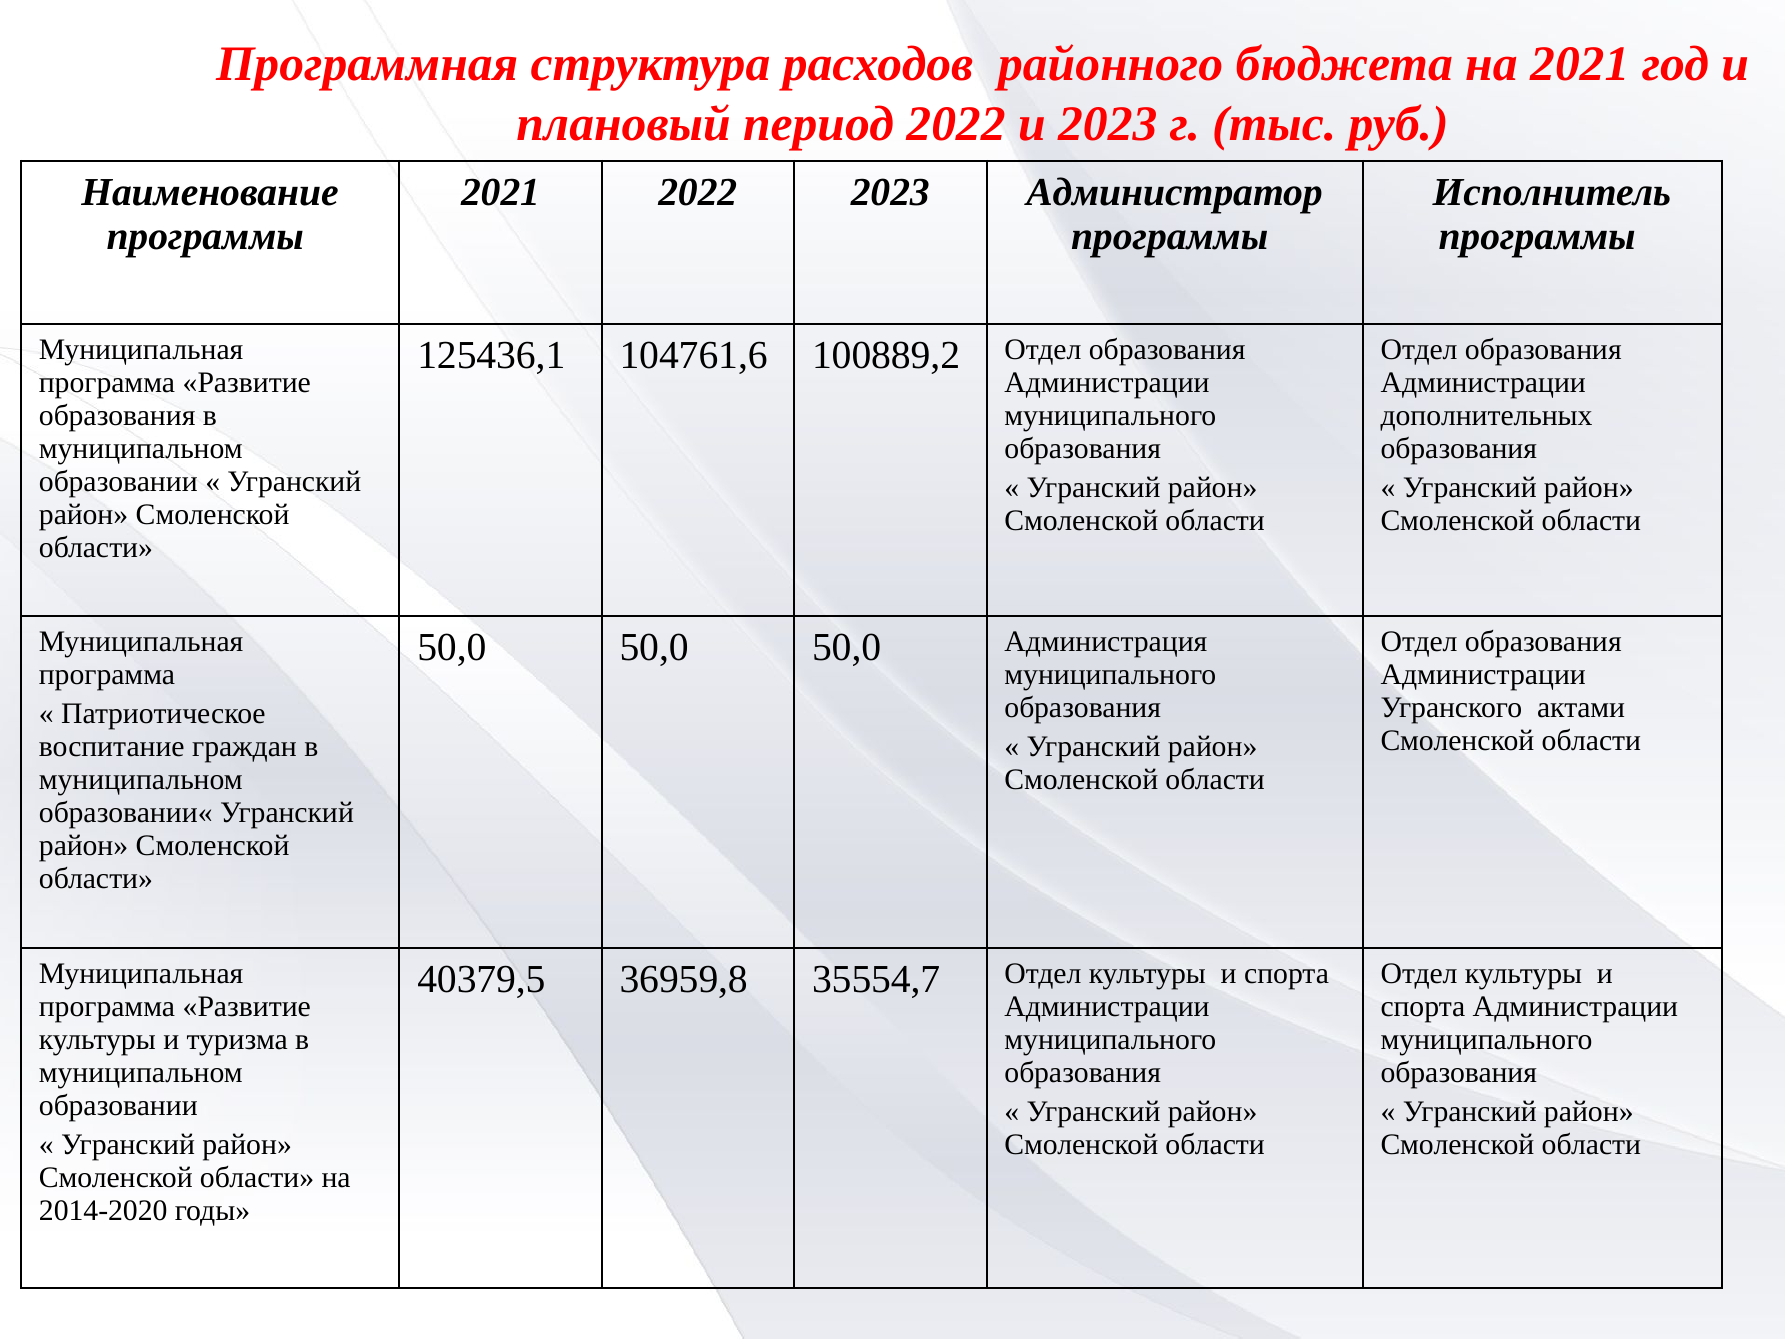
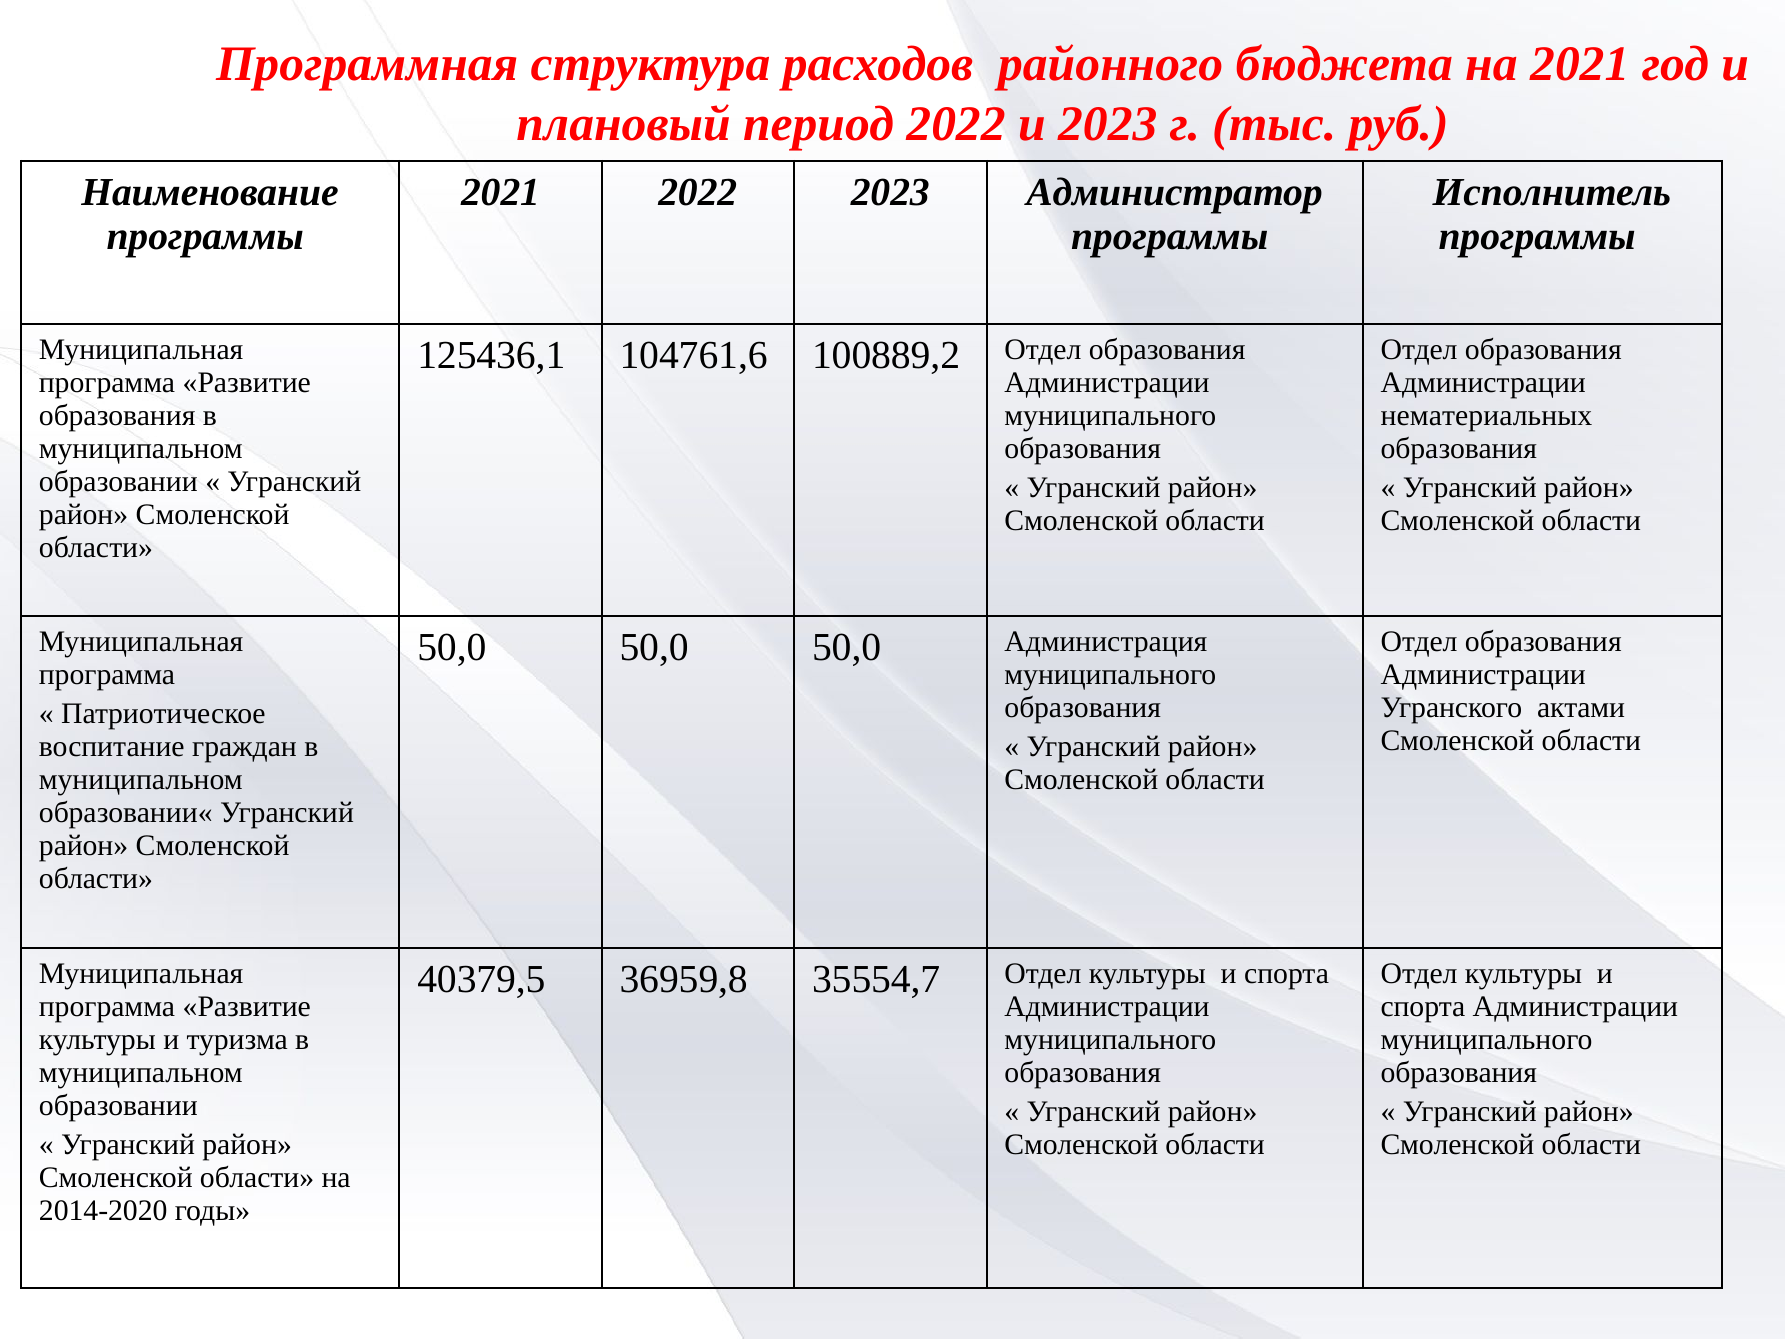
дополнительных: дополнительных -> нематериальных
